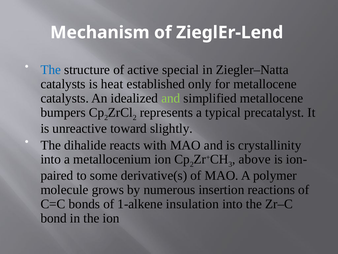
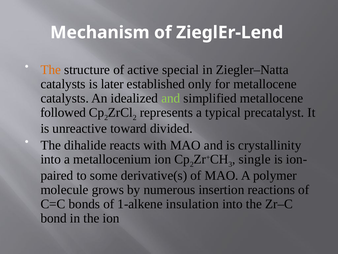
The at (51, 70) colour: blue -> orange
heat: heat -> later
bumpers: bumpers -> followed
slightly: slightly -> divided
above: above -> single
